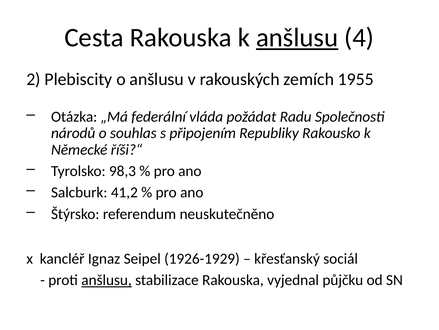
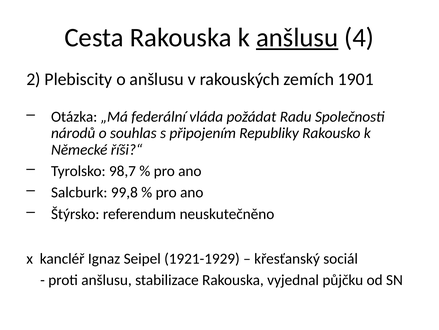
1955: 1955 -> 1901
98,3: 98,3 -> 98,7
41,2: 41,2 -> 99,8
1926-1929: 1926-1929 -> 1921-1929
anšlusu at (107, 280) underline: present -> none
